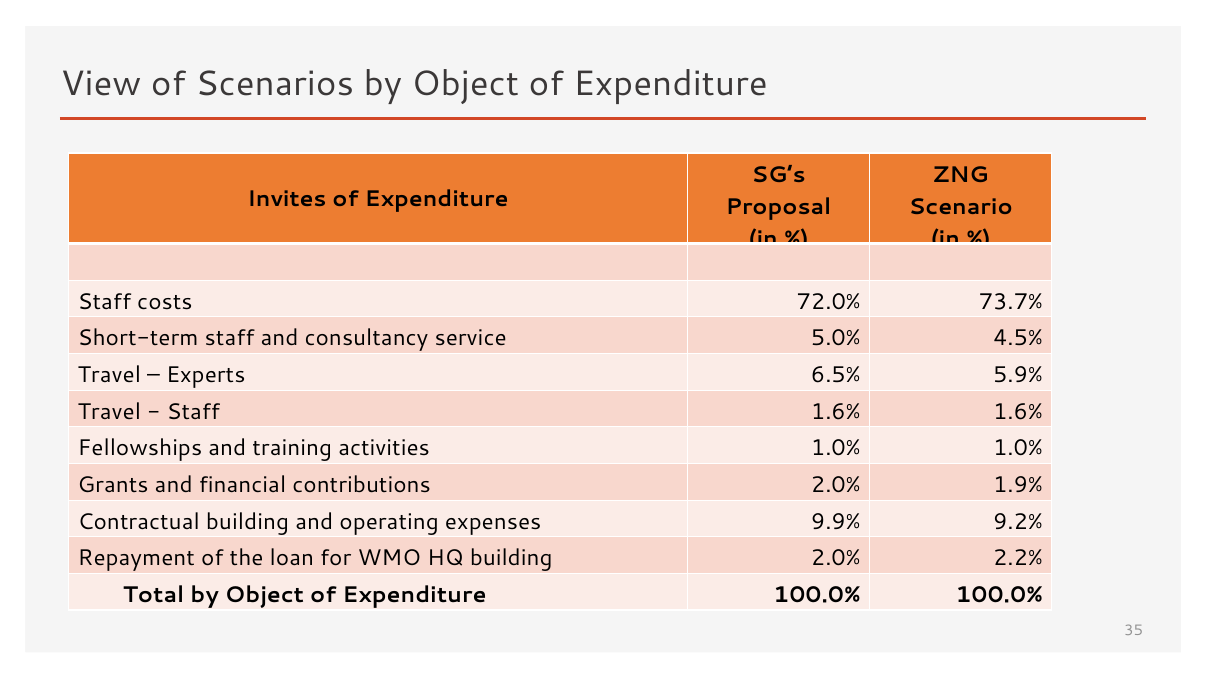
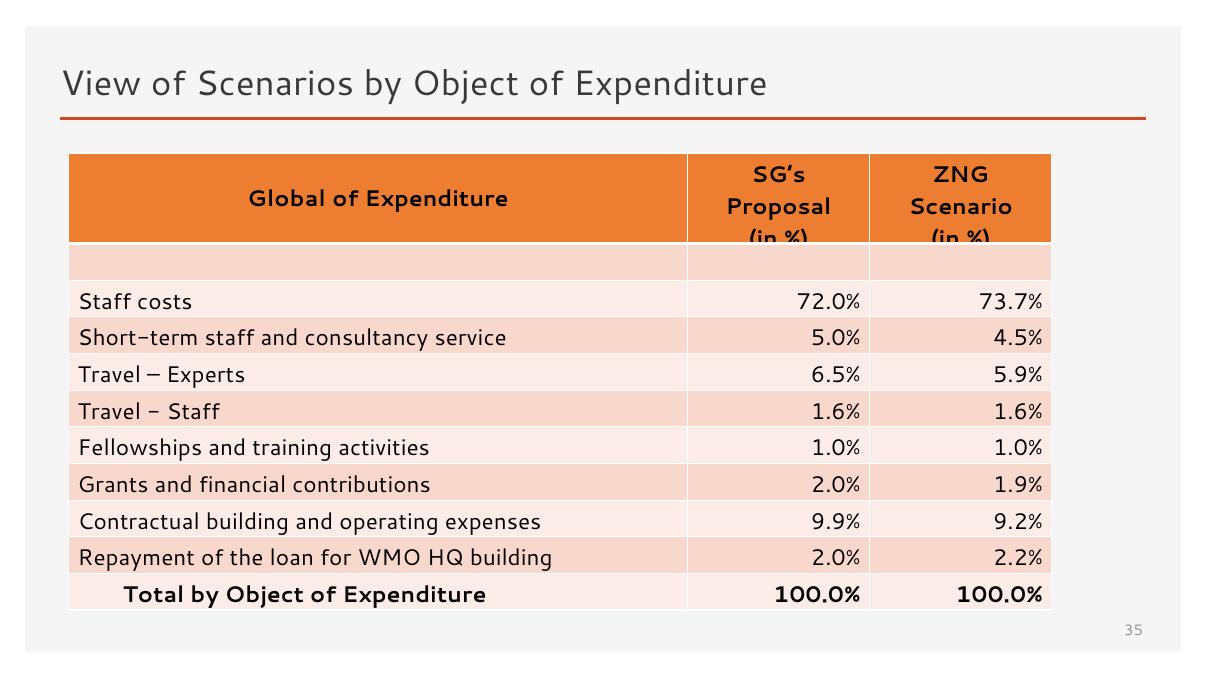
Invites: Invites -> Global
